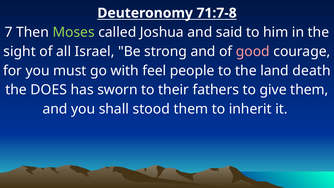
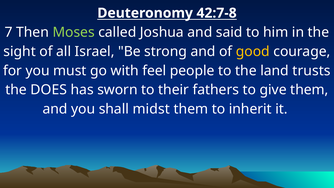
71:7-8: 71:7-8 -> 42:7-8
good colour: pink -> yellow
death: death -> trusts
stood: stood -> midst
